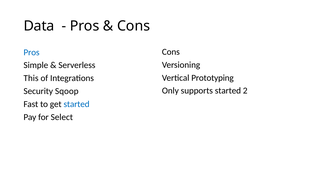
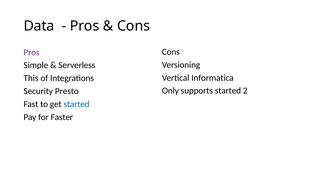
Pros at (32, 52) colour: blue -> purple
Prototyping: Prototyping -> Informatica
Sqoop: Sqoop -> Presto
Select: Select -> Faster
